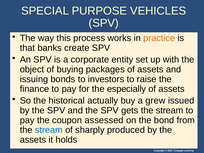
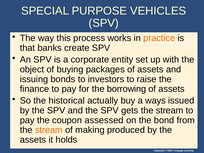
especially: especially -> borrowing
grew: grew -> ways
stream at (49, 130) colour: blue -> orange
sharply: sharply -> making
